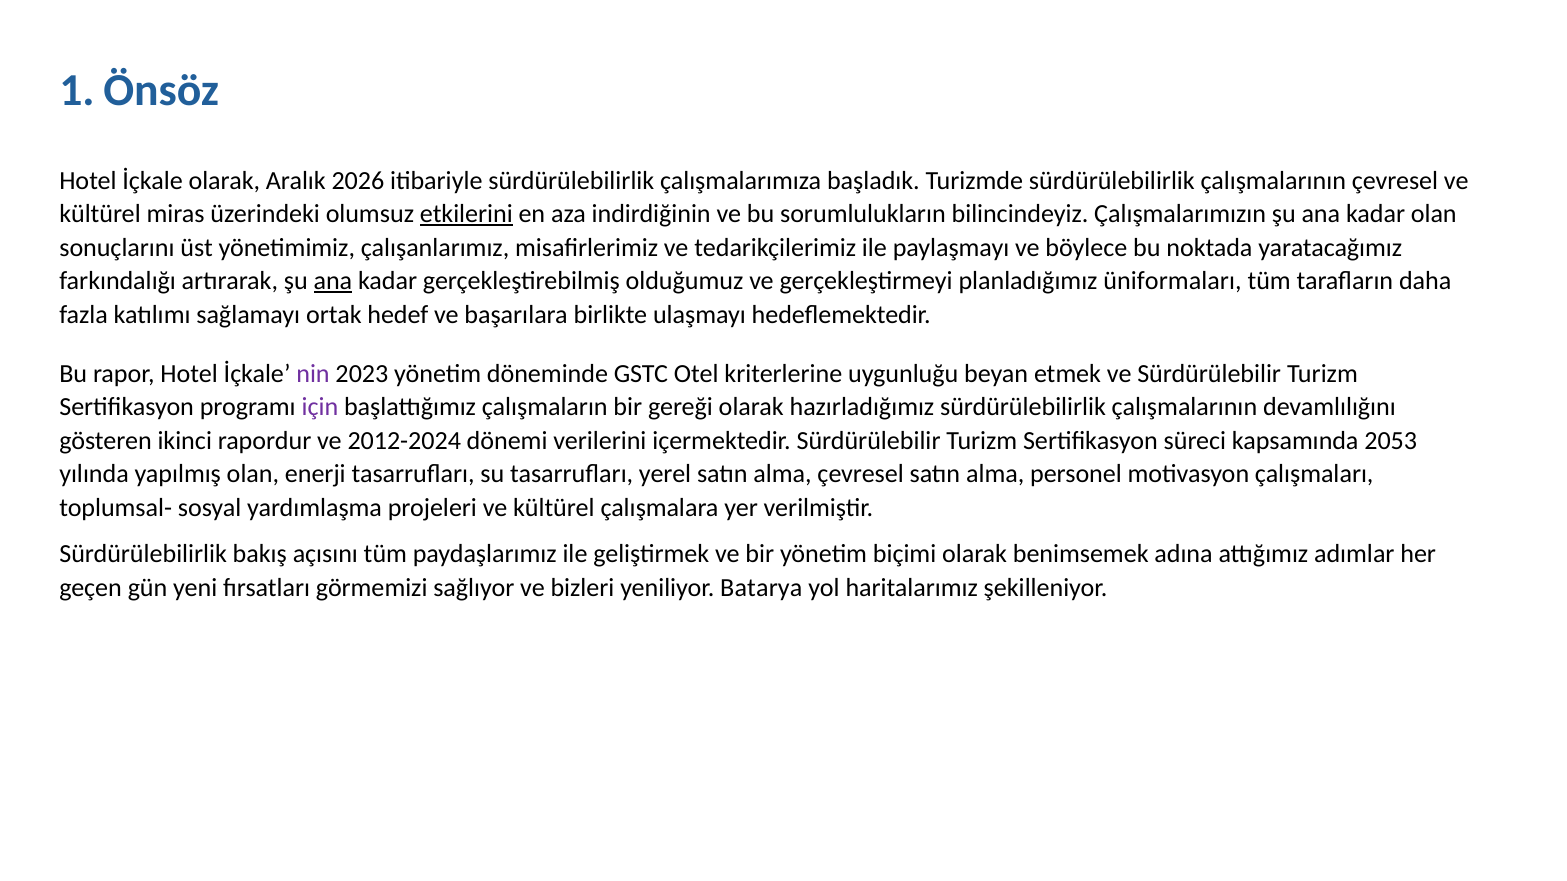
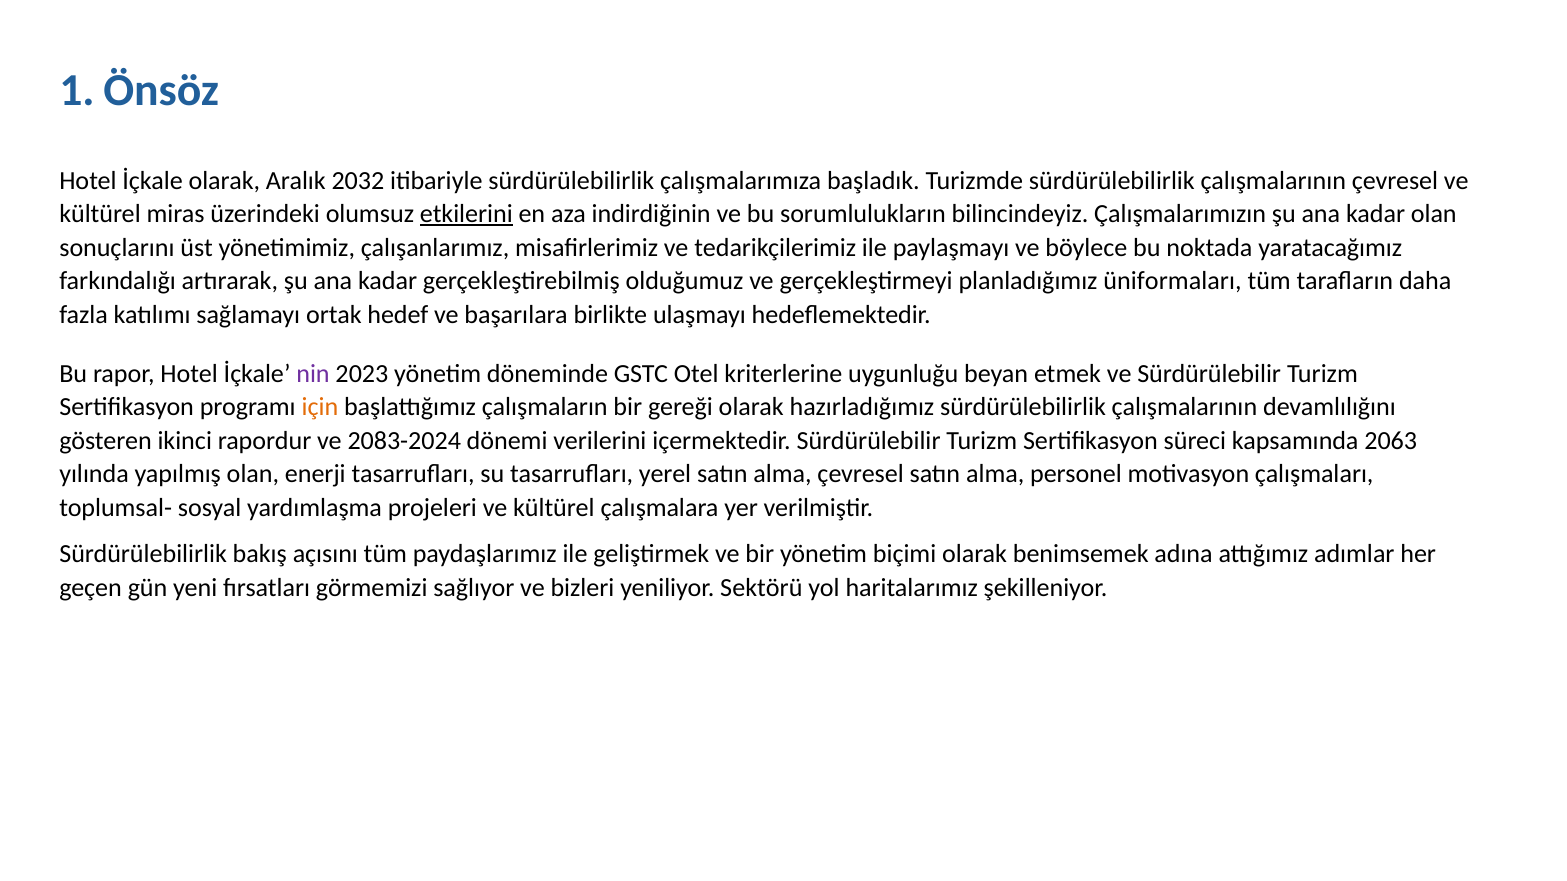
2026: 2026 -> 2032
ana at (333, 281) underline: present -> none
için colour: purple -> orange
2012-2024: 2012-2024 -> 2083-2024
2053: 2053 -> 2063
Batarya: Batarya -> Sektörü
